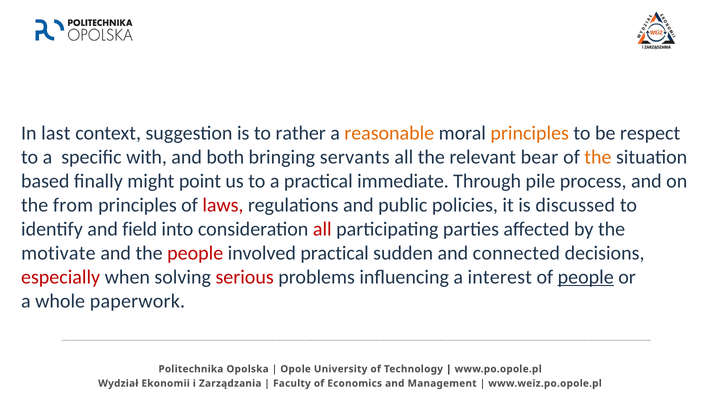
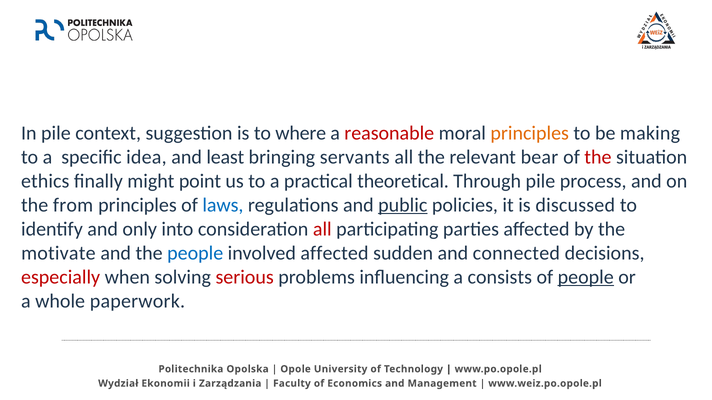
In last: last -> pile
rather: rather -> where
reasonable colour: orange -> red
respect: respect -> making
with: with -> idea
both: both -> least
the at (598, 157) colour: orange -> red
based: based -> ethics
immediate: immediate -> theoretical
laws colour: red -> blue
public underline: none -> present
field: field -> only
people at (195, 253) colour: red -> blue
involved practical: practical -> affected
interest: interest -> consists
